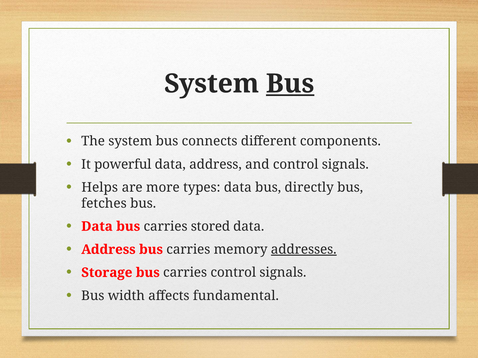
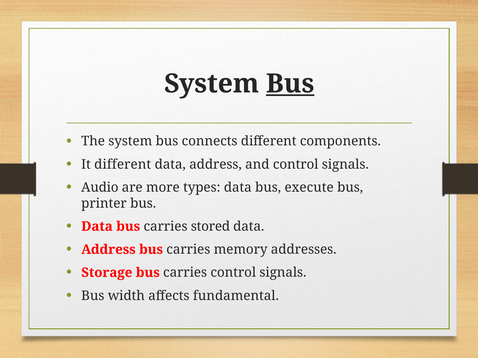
It powerful: powerful -> different
Helps: Helps -> Audio
directly: directly -> execute
fetches: fetches -> printer
addresses underline: present -> none
